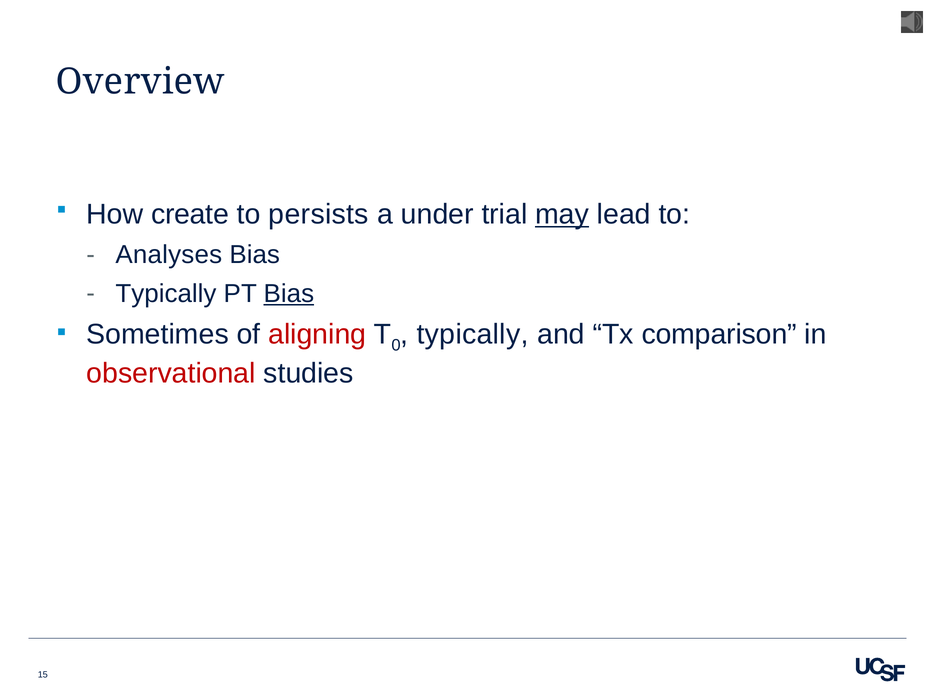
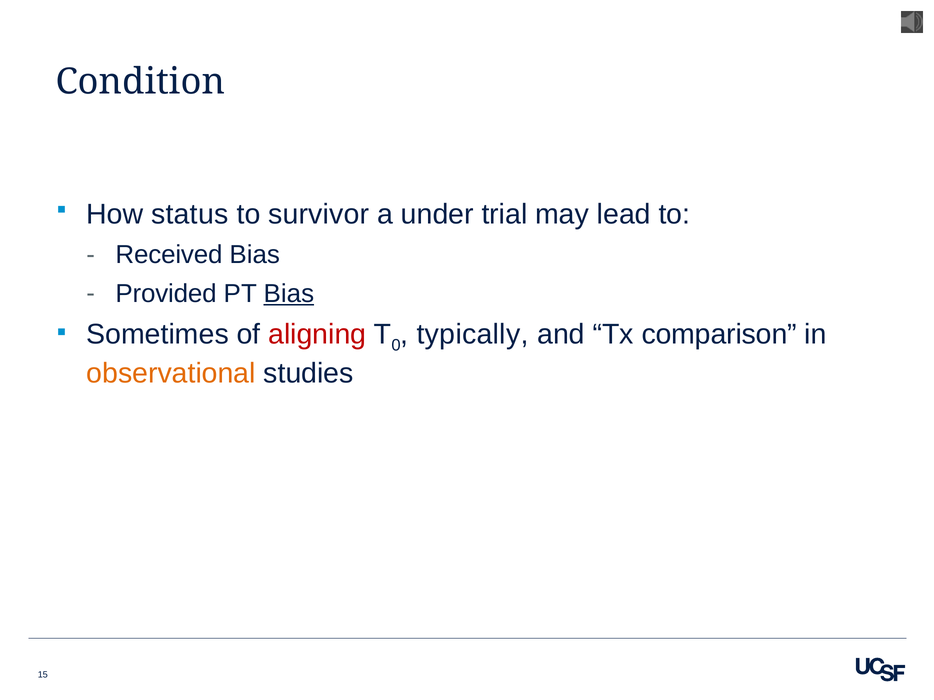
Overview: Overview -> Condition
create: create -> status
persists: persists -> survivor
may underline: present -> none
Analyses: Analyses -> Received
Typically at (166, 294): Typically -> Provided
observational colour: red -> orange
